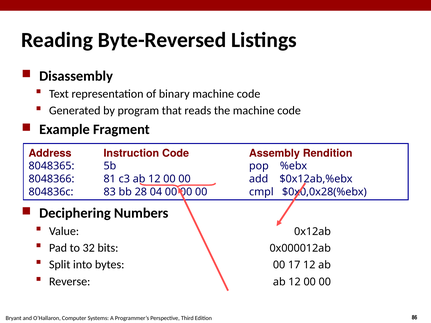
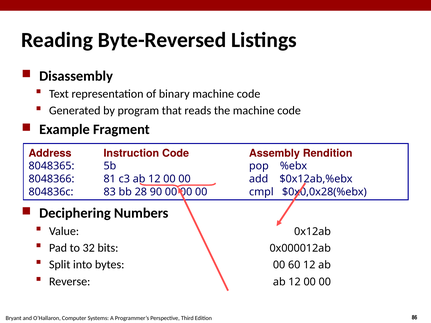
04: 04 -> 90
17: 17 -> 60
